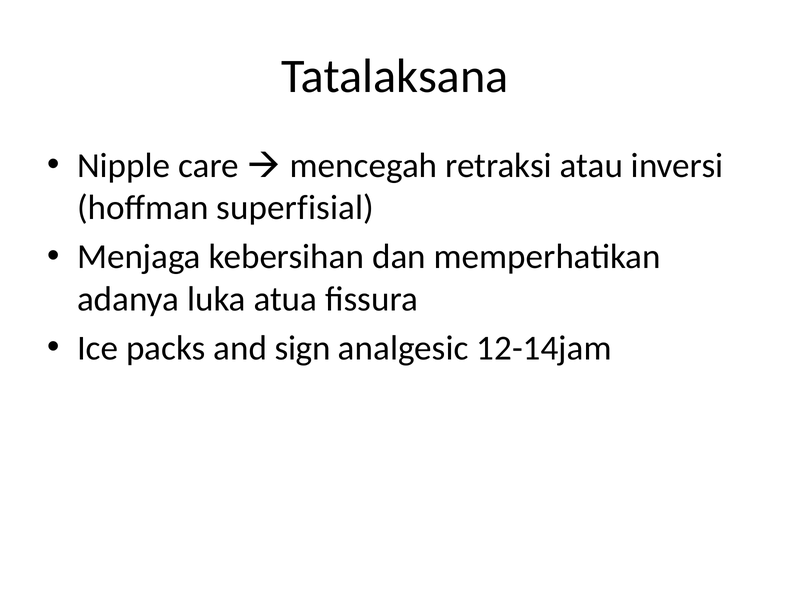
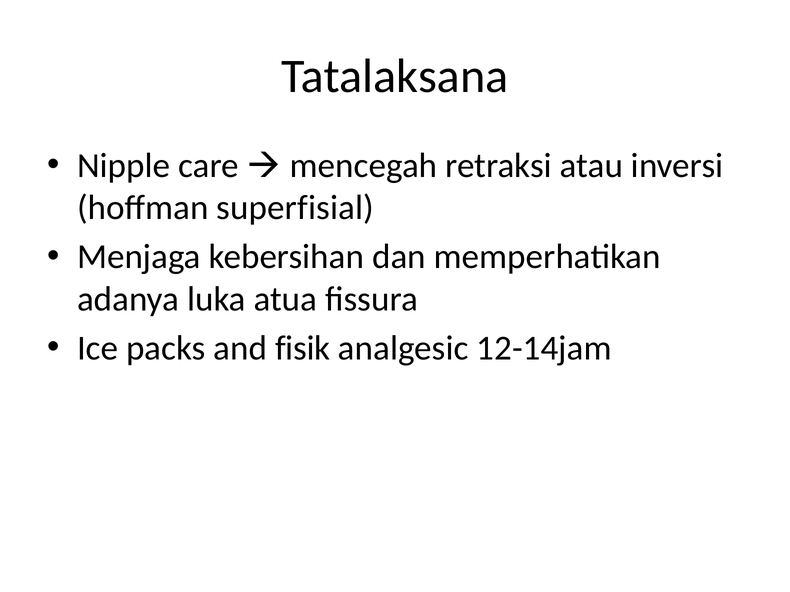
sign: sign -> fisik
